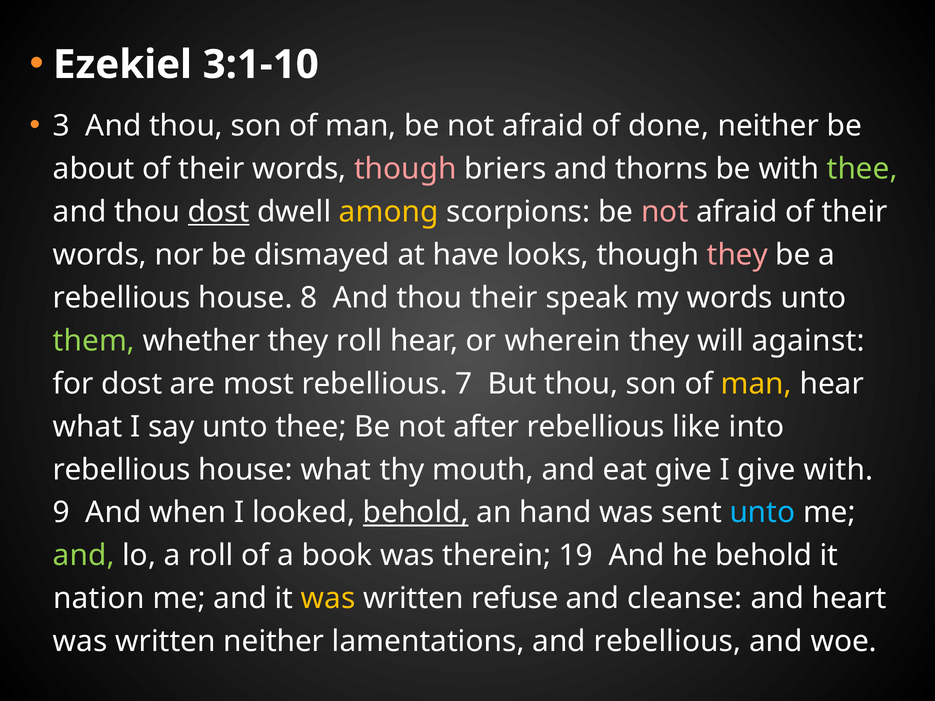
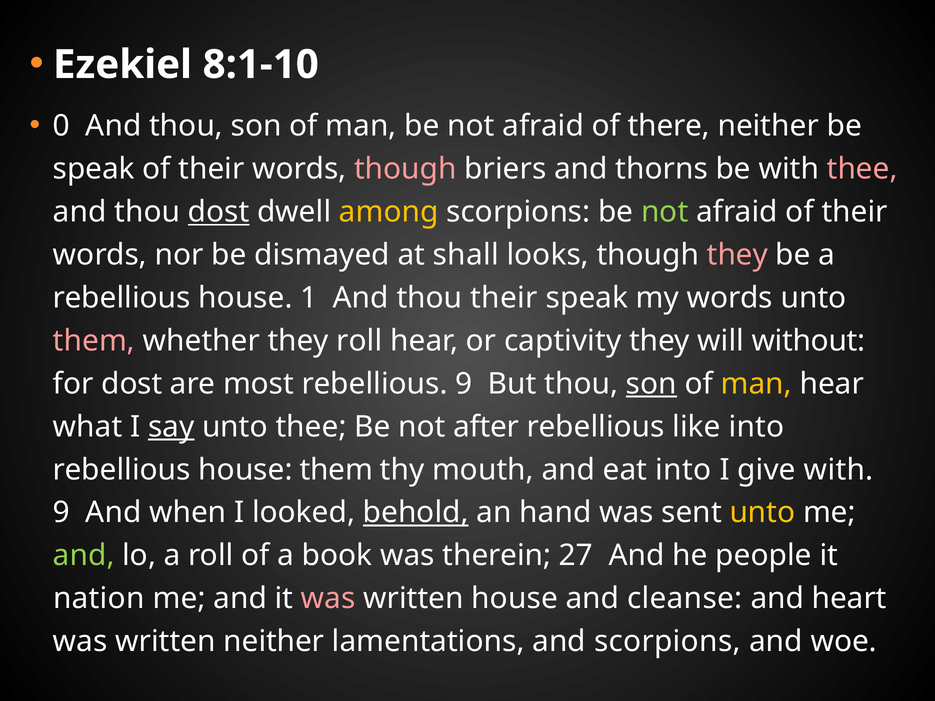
3:1-10: 3:1-10 -> 8:1-10
3: 3 -> 0
done: done -> there
about at (94, 169): about -> speak
thee at (862, 169) colour: light green -> pink
not at (665, 212) colour: pink -> light green
have: have -> shall
8: 8 -> 1
them at (94, 341) colour: light green -> pink
wherein: wherein -> captivity
against: against -> without
rebellious 7: 7 -> 9
son at (651, 384) underline: none -> present
say underline: none -> present
house what: what -> them
eat give: give -> into
unto at (762, 513) colour: light blue -> yellow
19: 19 -> 27
he behold: behold -> people
was at (328, 599) colour: yellow -> pink
written refuse: refuse -> house
and rebellious: rebellious -> scorpions
